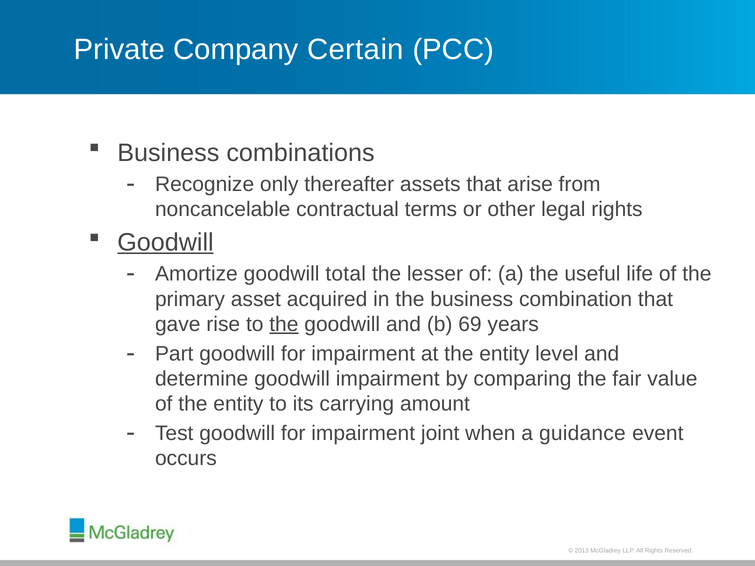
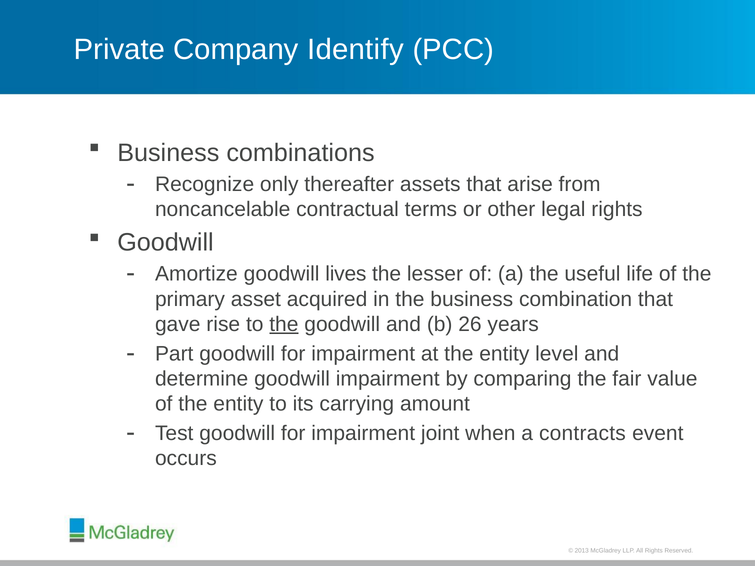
Certain: Certain -> Identify
Goodwill at (165, 243) underline: present -> none
total: total -> lives
69: 69 -> 26
guidance: guidance -> contracts
